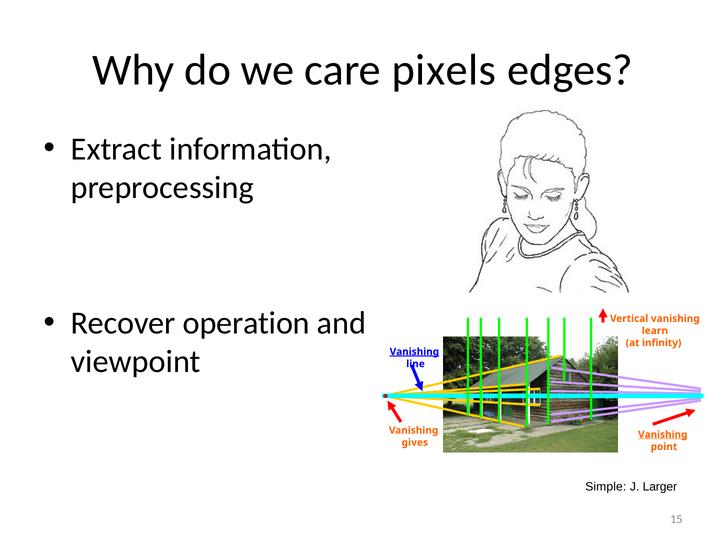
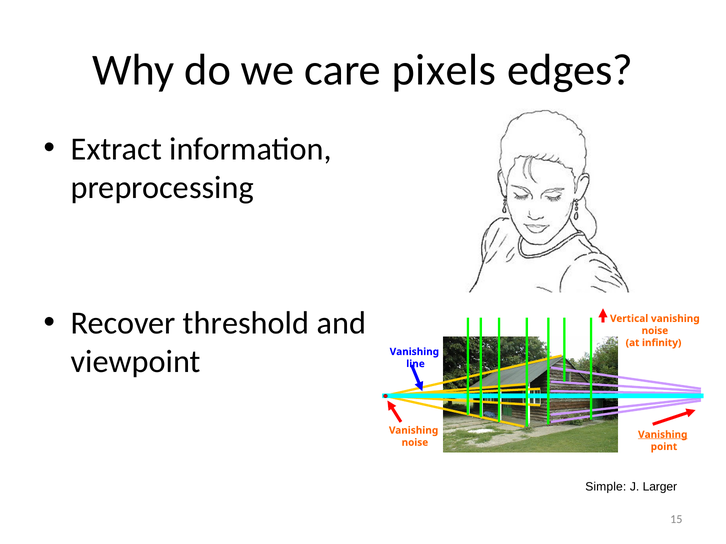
operation: operation -> threshold
learn at (655, 331): learn -> noise
Vanishing at (414, 352) underline: present -> none
gives at (415, 443): gives -> noise
